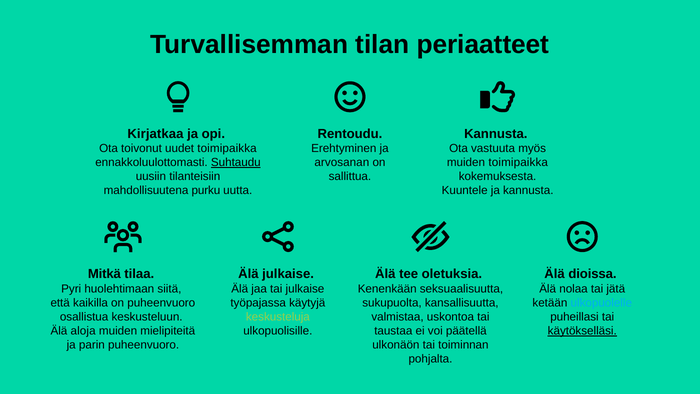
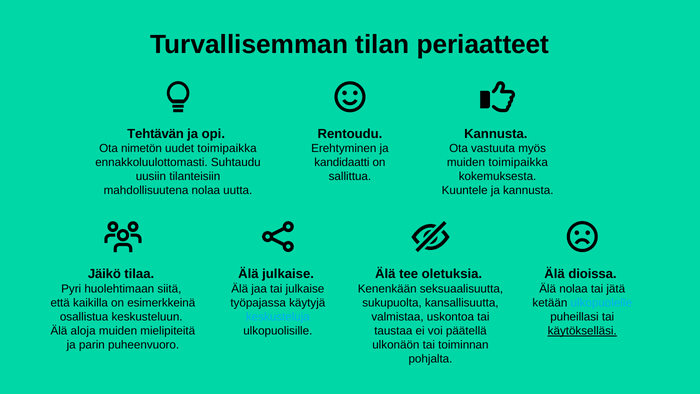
Kirjatkaa: Kirjatkaa -> Tehtävän
toivonut: toivonut -> nimetön
Suhtaudu underline: present -> none
arvosanan: arvosanan -> kandidaatti
mahdollisuutena purku: purku -> nolaa
Mitkä: Mitkä -> Jäikö
on puheenvuoro: puheenvuoro -> esimerkkeinä
keskusteluja colour: light green -> light blue
